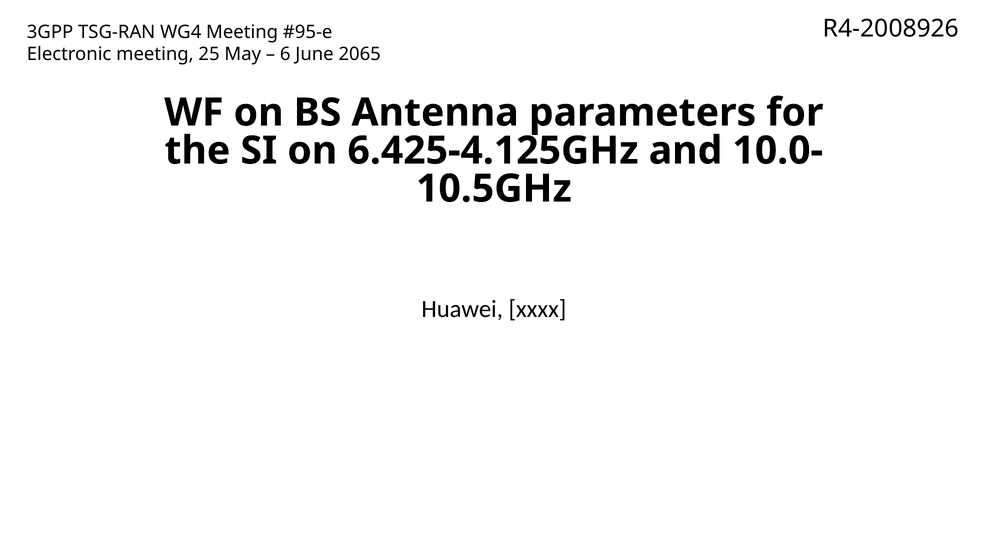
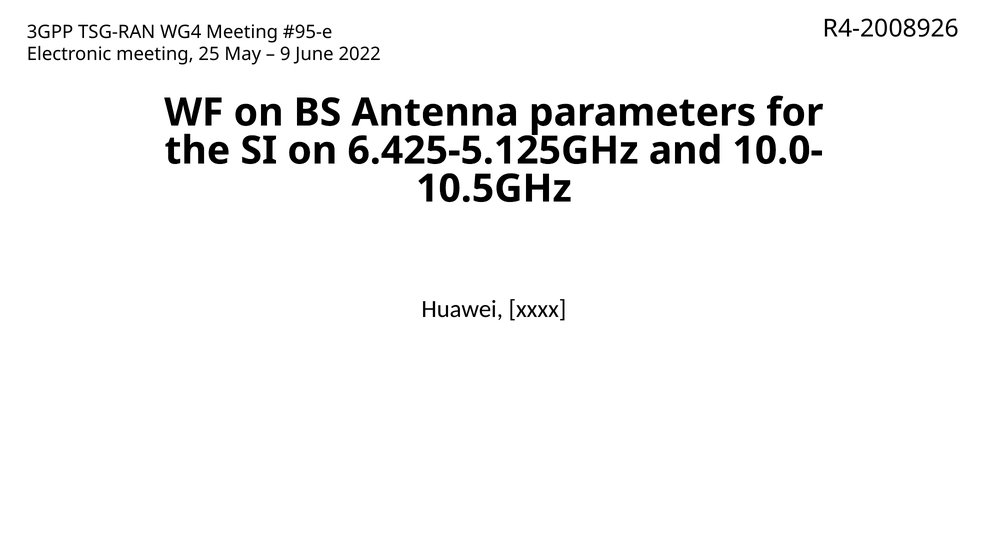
6: 6 -> 9
2065: 2065 -> 2022
6.425-4.125GHz: 6.425-4.125GHz -> 6.425-5.125GHz
